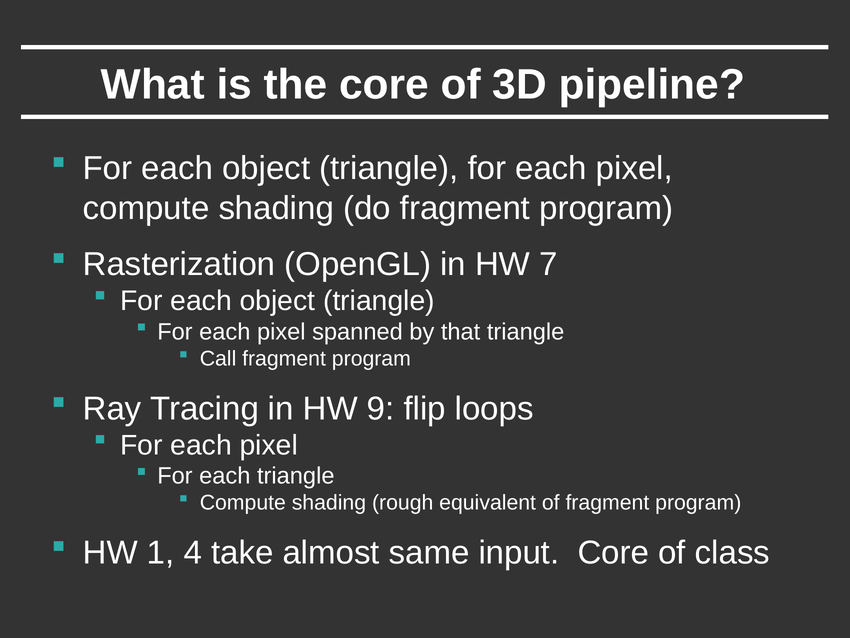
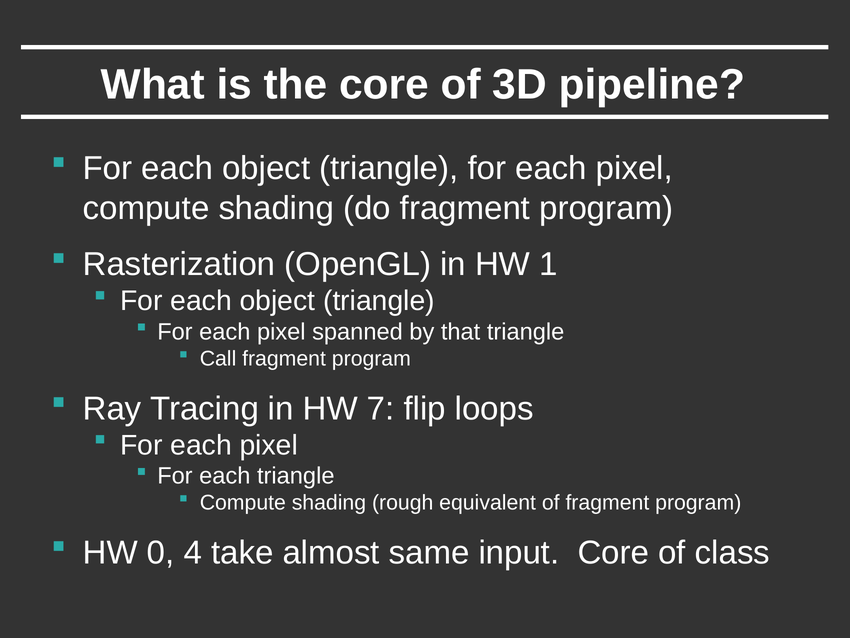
7: 7 -> 1
9: 9 -> 7
1: 1 -> 0
